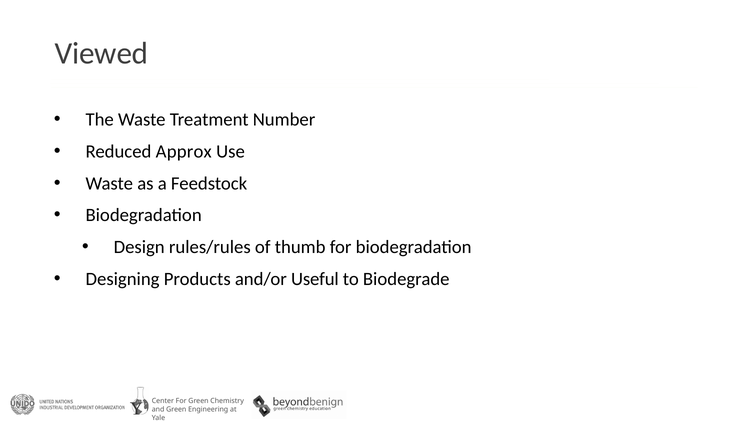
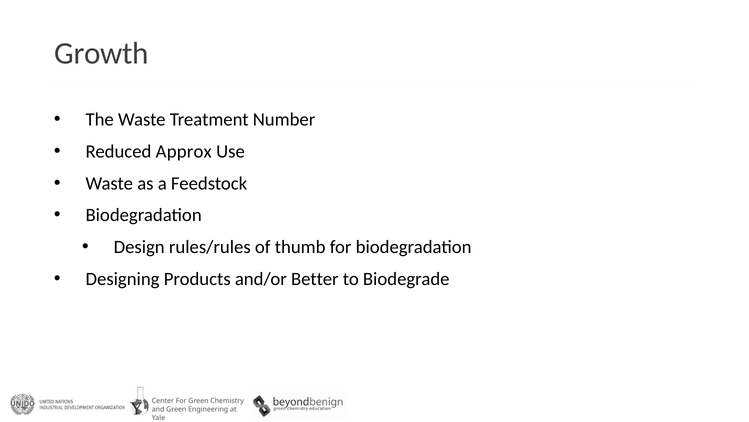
Viewed: Viewed -> Growth
Useful: Useful -> Better
